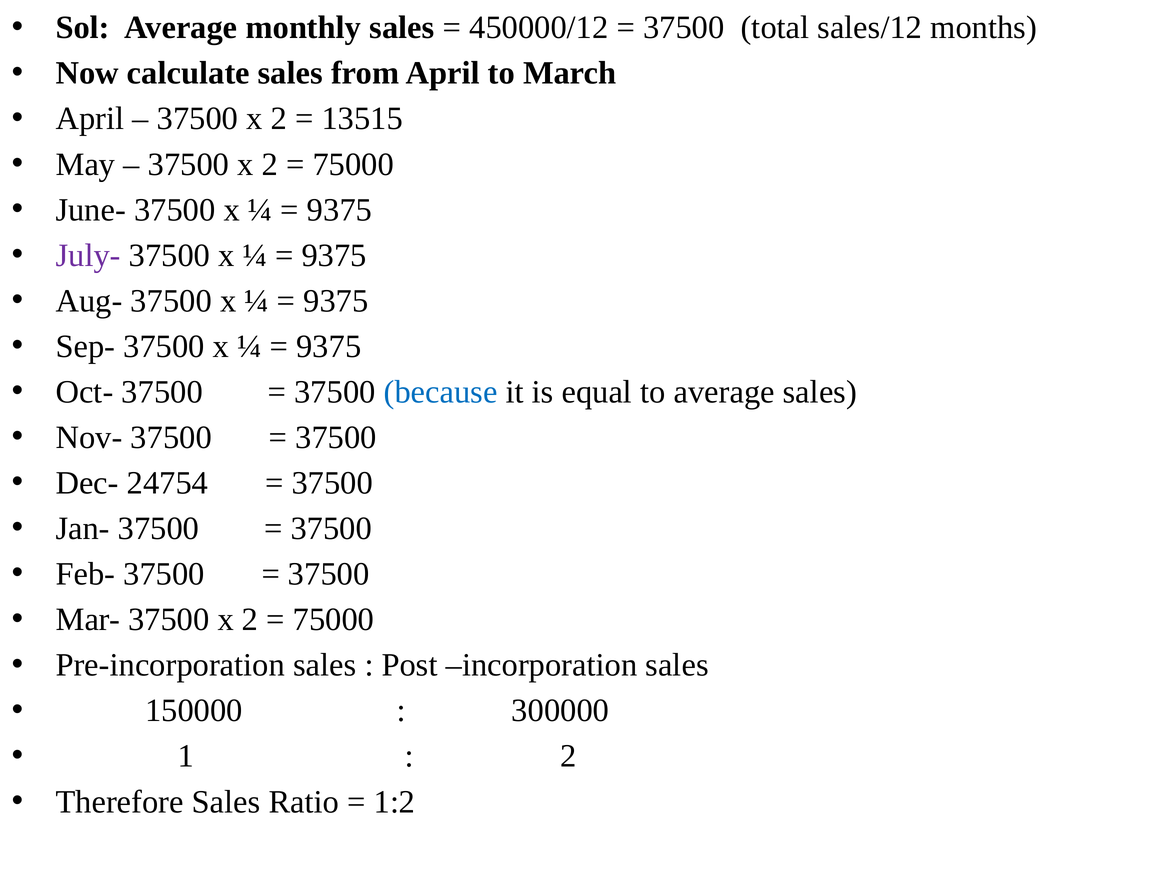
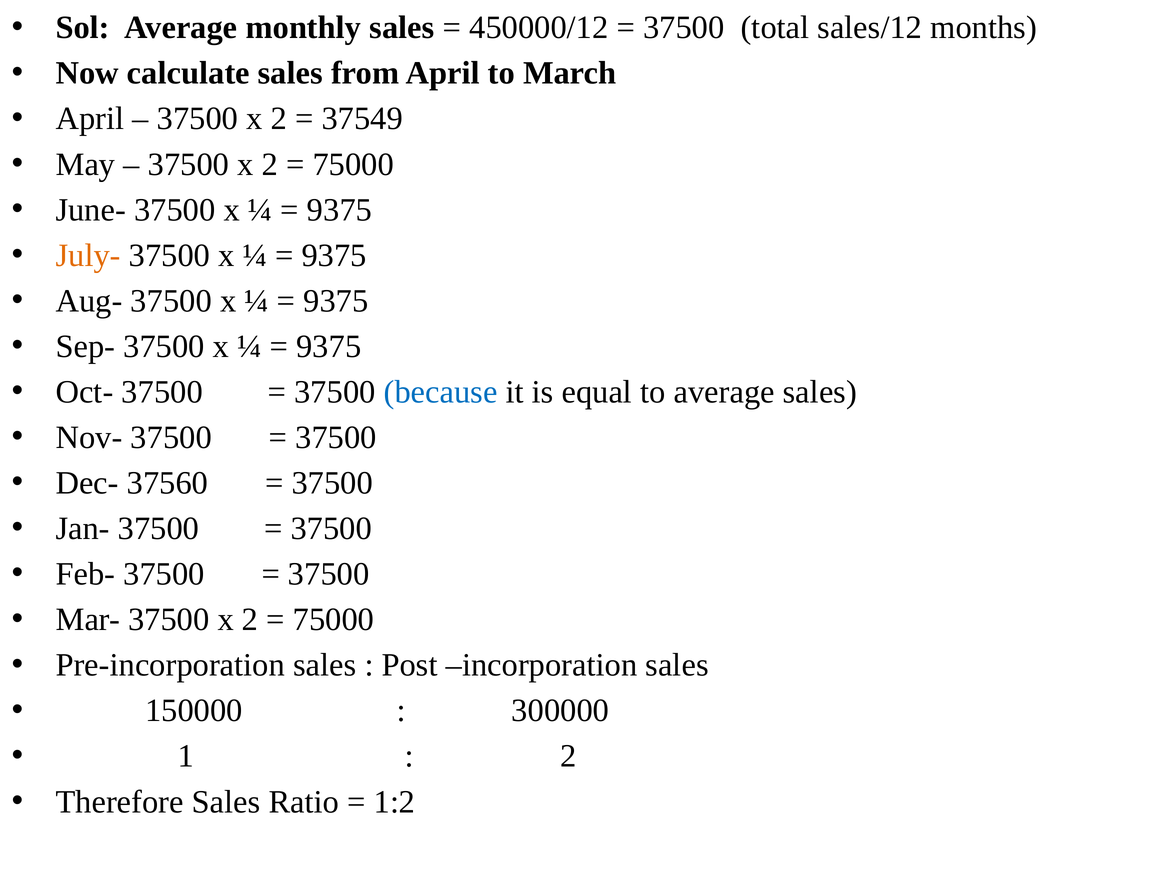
13515: 13515 -> 37549
July- colour: purple -> orange
24754: 24754 -> 37560
